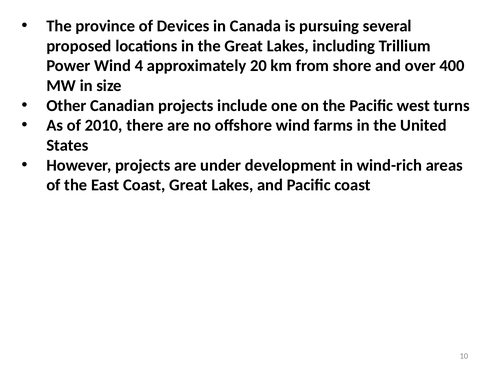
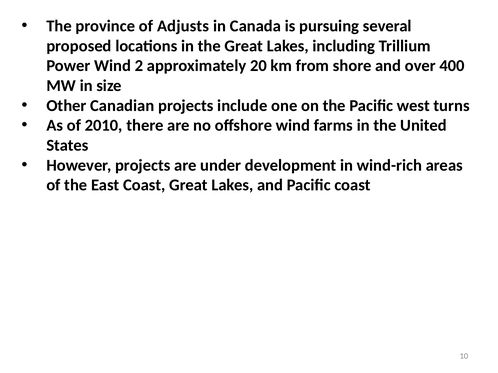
Devices: Devices -> Adjusts
4: 4 -> 2
